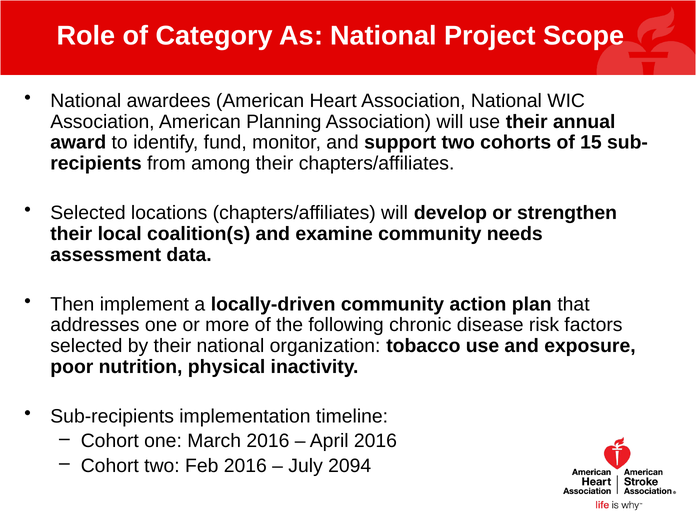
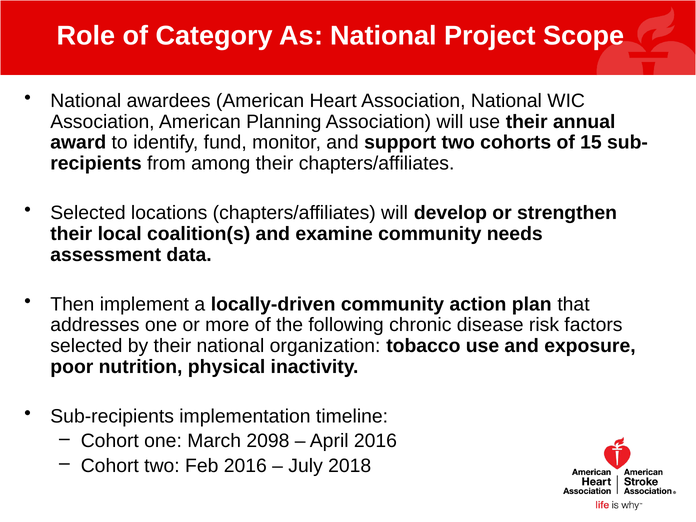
March 2016: 2016 -> 2098
2094: 2094 -> 2018
